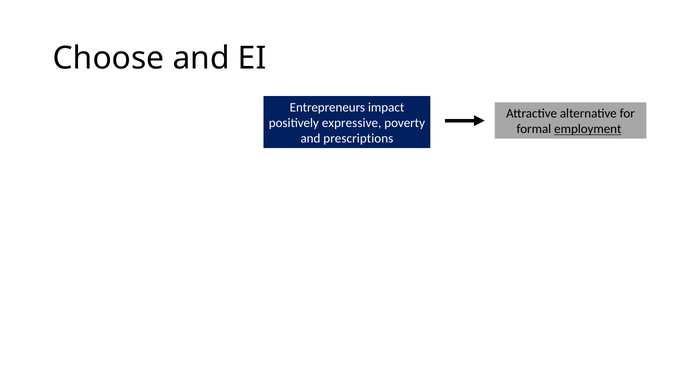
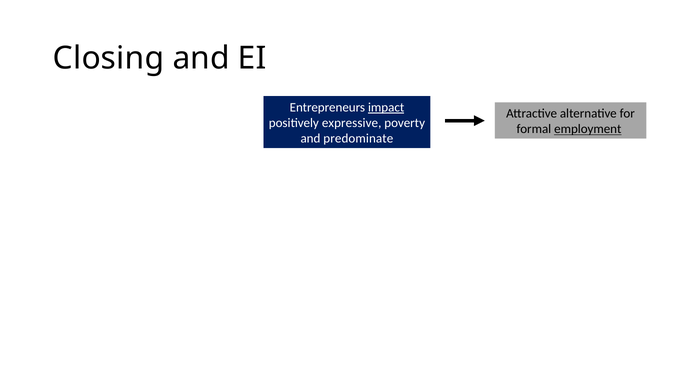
Choose: Choose -> Closing
impact underline: none -> present
prescriptions: prescriptions -> predominate
